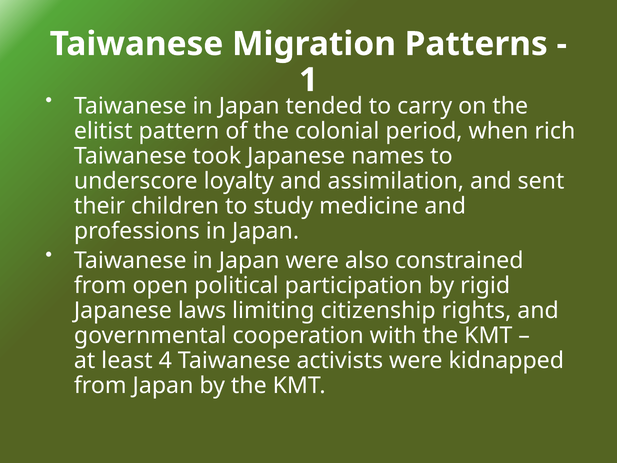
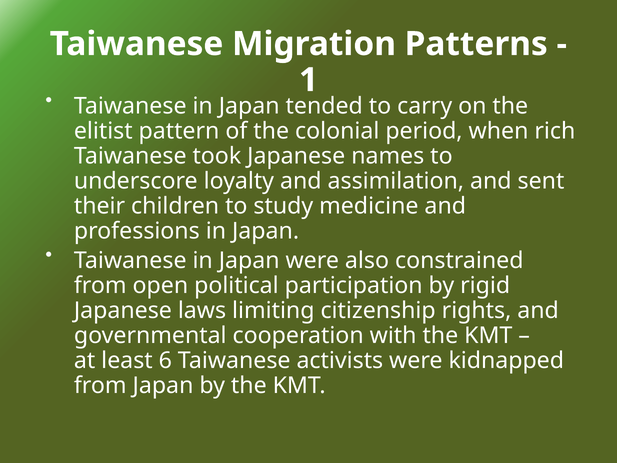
4: 4 -> 6
